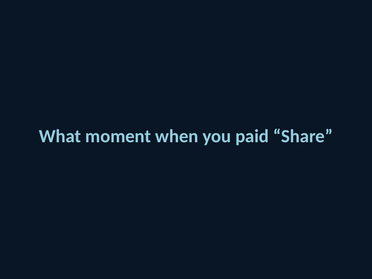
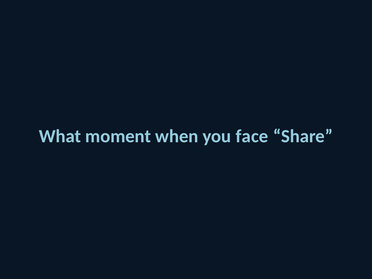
paid: paid -> face
